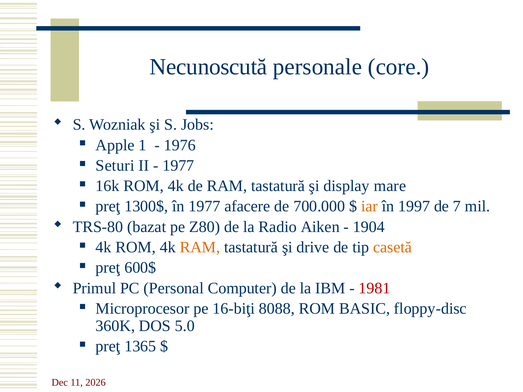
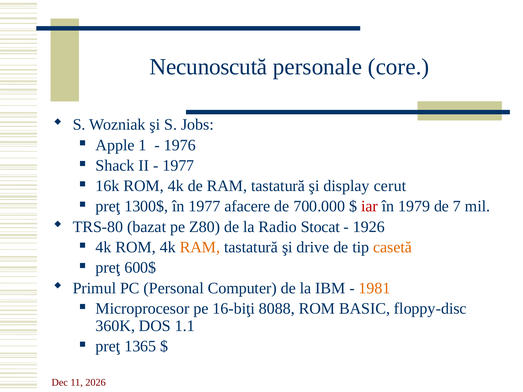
Seturi: Seturi -> Shack
mare: mare -> cerut
iar colour: orange -> red
1997: 1997 -> 1979
Aiken: Aiken -> Stocat
1904: 1904 -> 1926
1981 colour: red -> orange
5.0: 5.0 -> 1.1
